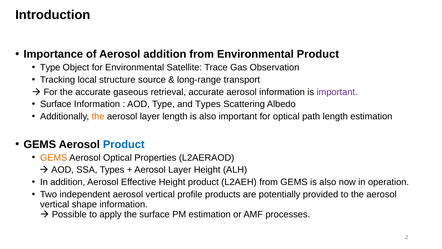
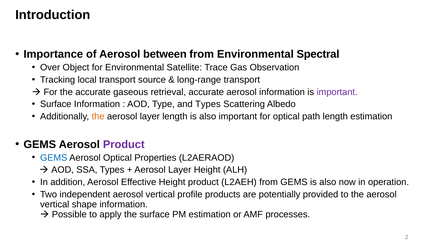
Aerosol addition: addition -> between
Environmental Product: Product -> Spectral
Type at (50, 67): Type -> Over
local structure: structure -> transport
Product at (124, 144) colour: blue -> purple
GEMS at (54, 157) colour: orange -> blue
